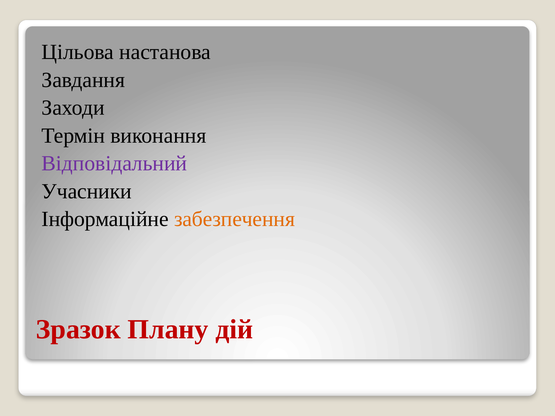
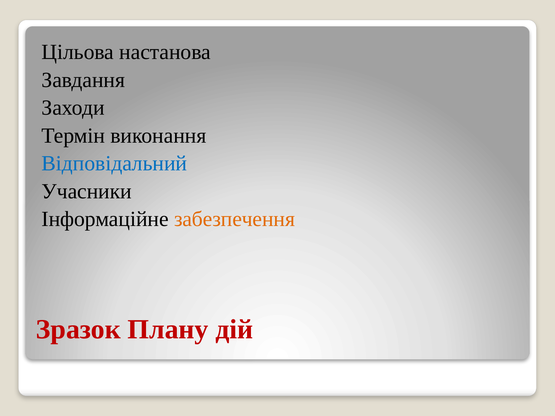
Відповідальний colour: purple -> blue
